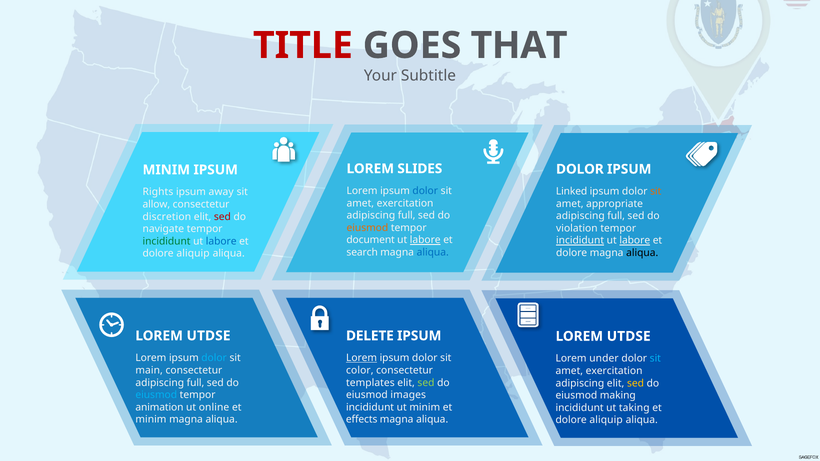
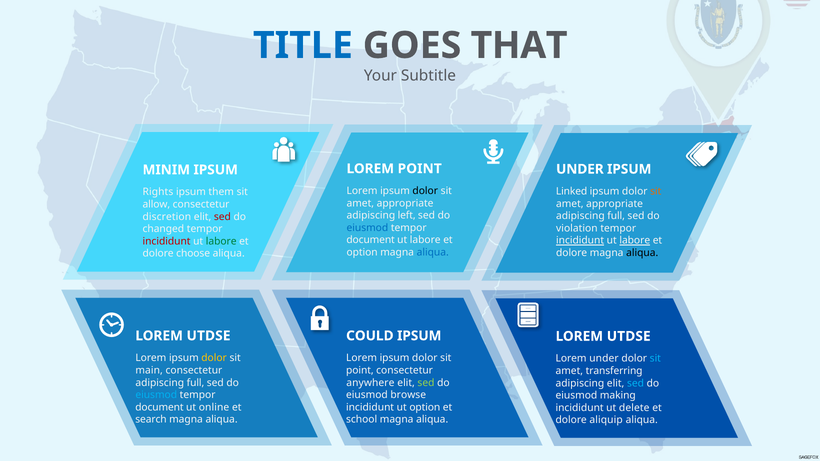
TITLE colour: red -> blue
LOREM SLIDES: SLIDES -> POINT
DOLOR at (580, 169): DOLOR -> UNDER
dolor at (425, 191) colour: blue -> black
away: away -> them
exercitation at (405, 203): exercitation -> appropriate
full at (407, 216): full -> left
eiusmod at (367, 228) colour: orange -> blue
navigate: navigate -> changed
labore at (425, 240) underline: present -> none
incididunt at (167, 241) colour: green -> red
labore at (221, 241) colour: blue -> green
search at (362, 253): search -> option
aliquip at (193, 254): aliquip -> choose
DELETE: DELETE -> COULD
dolor at (214, 358) colour: light blue -> yellow
Lorem at (362, 358) underline: present -> none
color at (360, 371): color -> point
exercitation at (614, 371): exercitation -> transferring
templates: templates -> anywhere
sed at (635, 383) colour: yellow -> light blue
images: images -> browse
animation at (159, 407): animation -> document
ut minim: minim -> option
taking: taking -> delete
minim at (151, 420): minim -> search
effects: effects -> school
